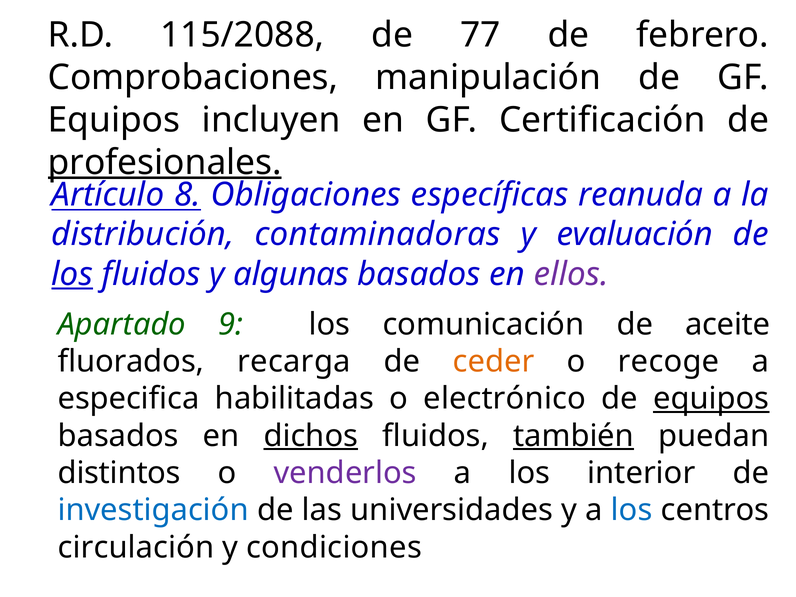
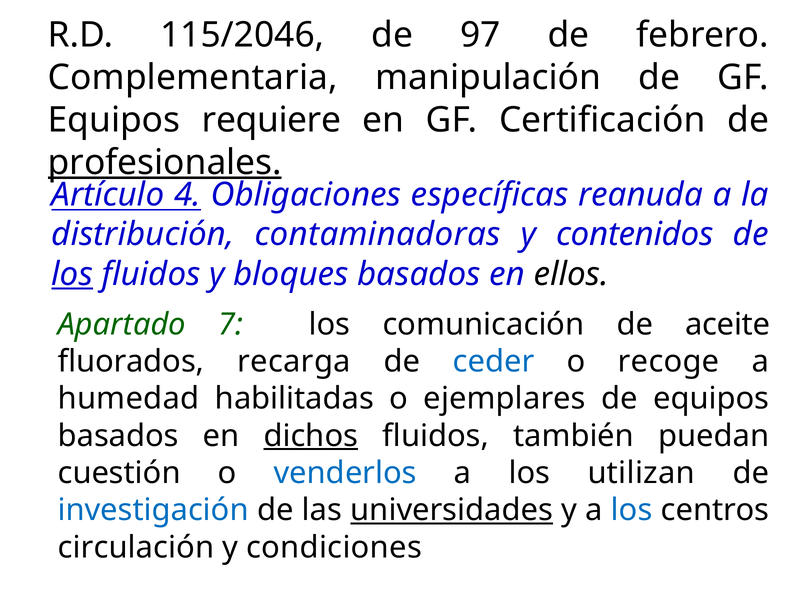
115/2088: 115/2088 -> 115/2046
77: 77 -> 97
Comprobaciones: Comprobaciones -> Complementaria
incluyen: incluyen -> requiere
8: 8 -> 4
evaluación: evaluación -> contenidos
algunas: algunas -> bloques
ellos colour: purple -> black
9: 9 -> 7
ceder colour: orange -> blue
especifica: especifica -> humedad
electrónico: electrónico -> ejemplares
equipos at (711, 399) underline: present -> none
también underline: present -> none
distintos: distintos -> cuestión
venderlos colour: purple -> blue
interior: interior -> utilizan
universidades underline: none -> present
